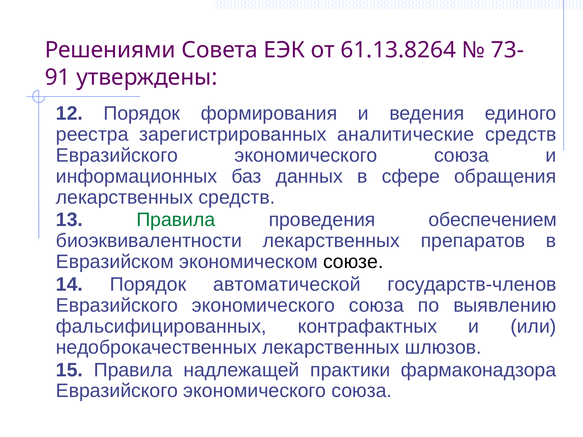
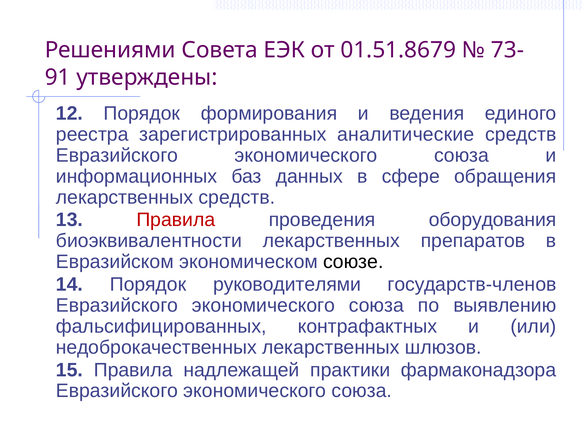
61.13.8264: 61.13.8264 -> 01.51.8679
Правила at (176, 220) colour: green -> red
обеспечением: обеспечением -> оборудования
автоматической: автоматической -> руководителями
